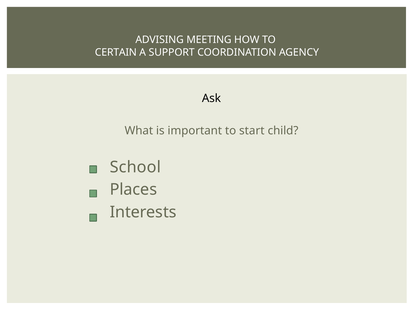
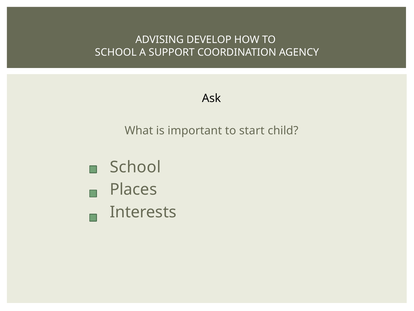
MEETING: MEETING -> DEVELOP
CERTAIN at (116, 52): CERTAIN -> SCHOOL
